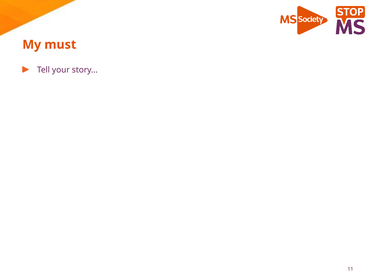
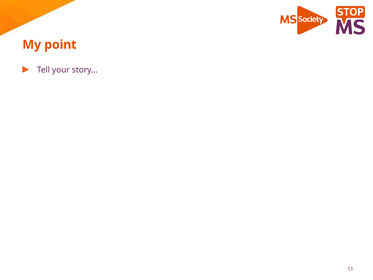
must: must -> point
